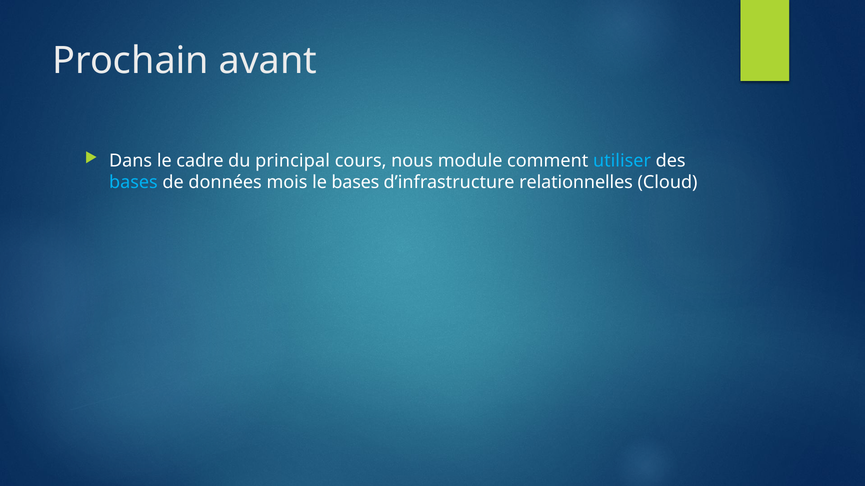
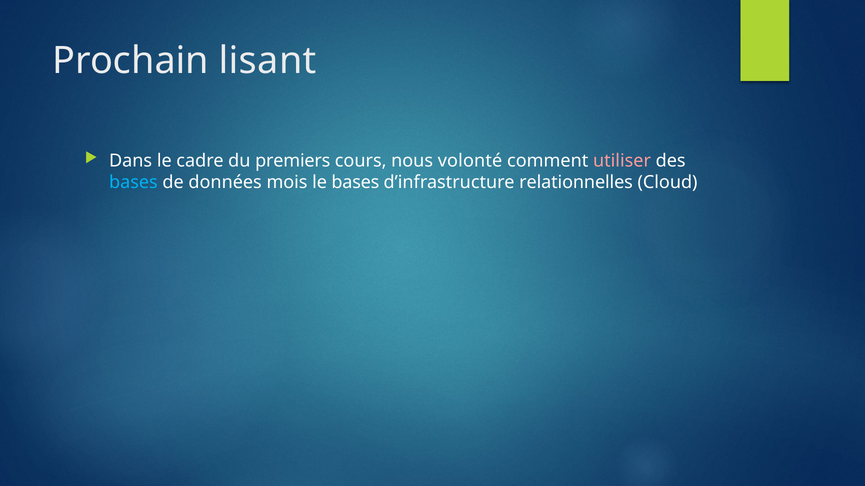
avant: avant -> lisant
principal: principal -> premiers
module: module -> volonté
utiliser colour: light blue -> pink
